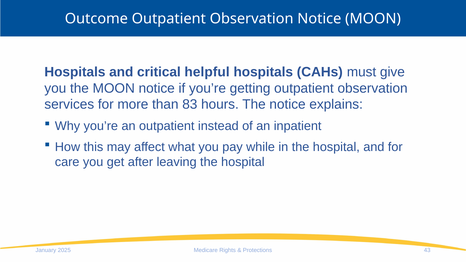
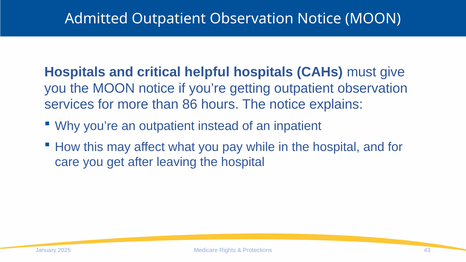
Outcome: Outcome -> Admitted
83: 83 -> 86
